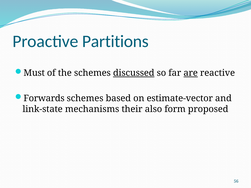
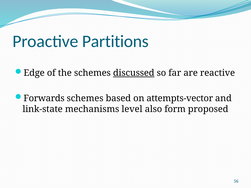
Must: Must -> Edge
are underline: present -> none
estimate-vector: estimate-vector -> attempts-vector
their: their -> level
